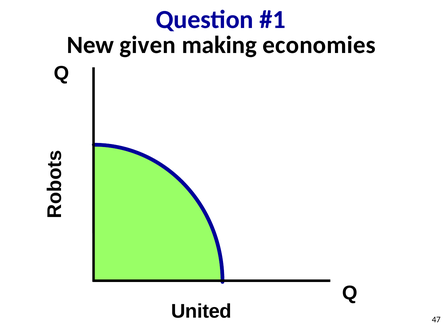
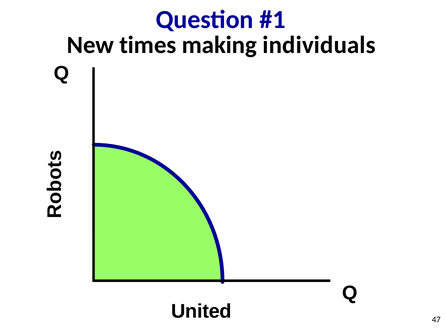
given: given -> times
economies: economies -> individuals
